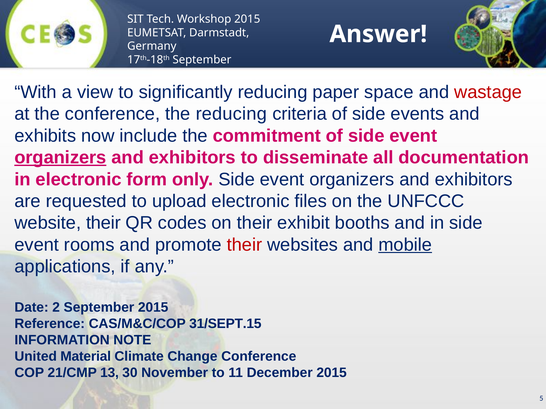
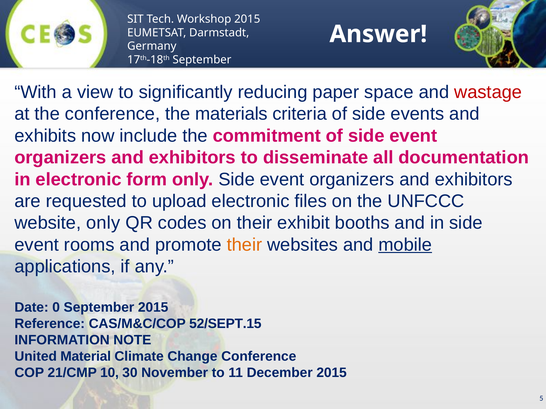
the reducing: reducing -> materials
organizers at (60, 158) underline: present -> none
website their: their -> only
their at (244, 245) colour: red -> orange
2: 2 -> 0
31/SEPT.15: 31/SEPT.15 -> 52/SEPT.15
13: 13 -> 10
